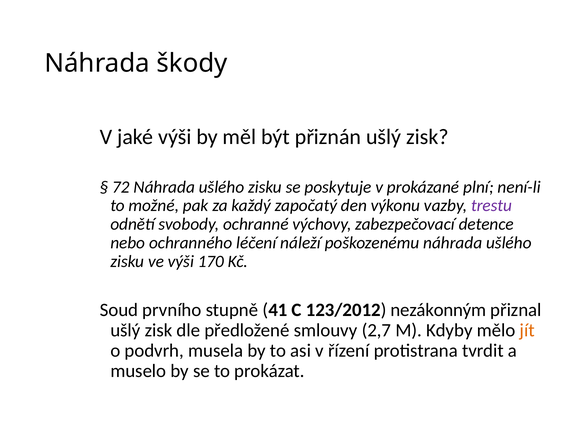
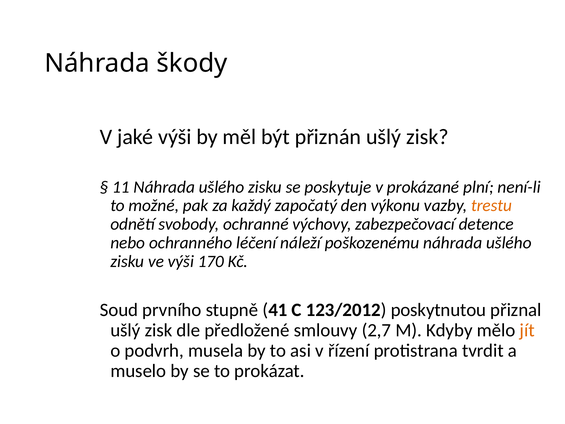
72: 72 -> 11
trestu colour: purple -> orange
nezákonným: nezákonným -> poskytnutou
